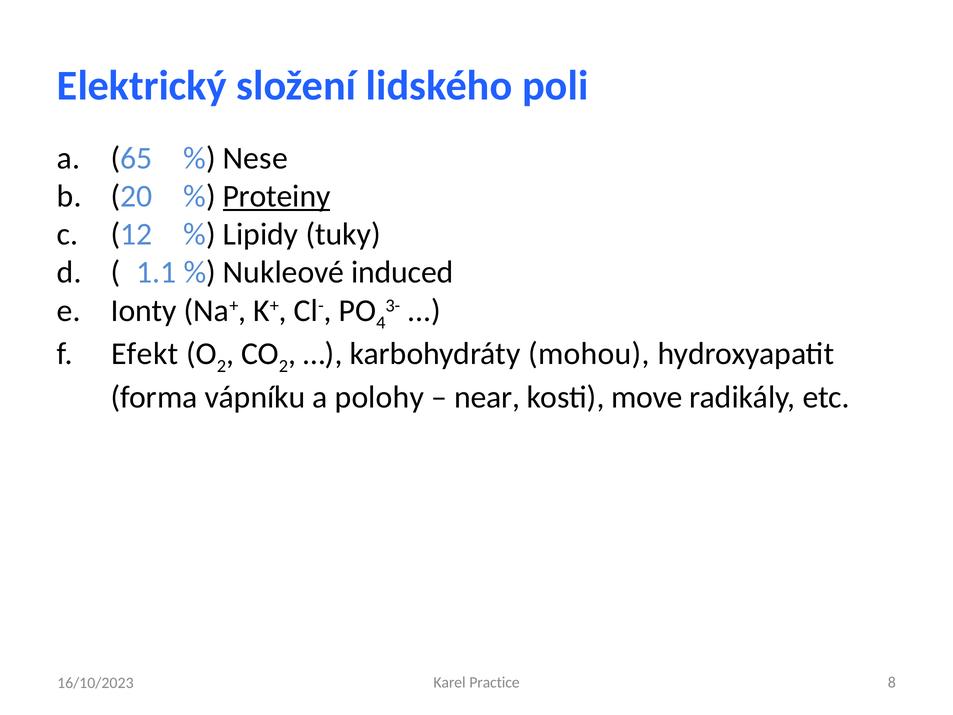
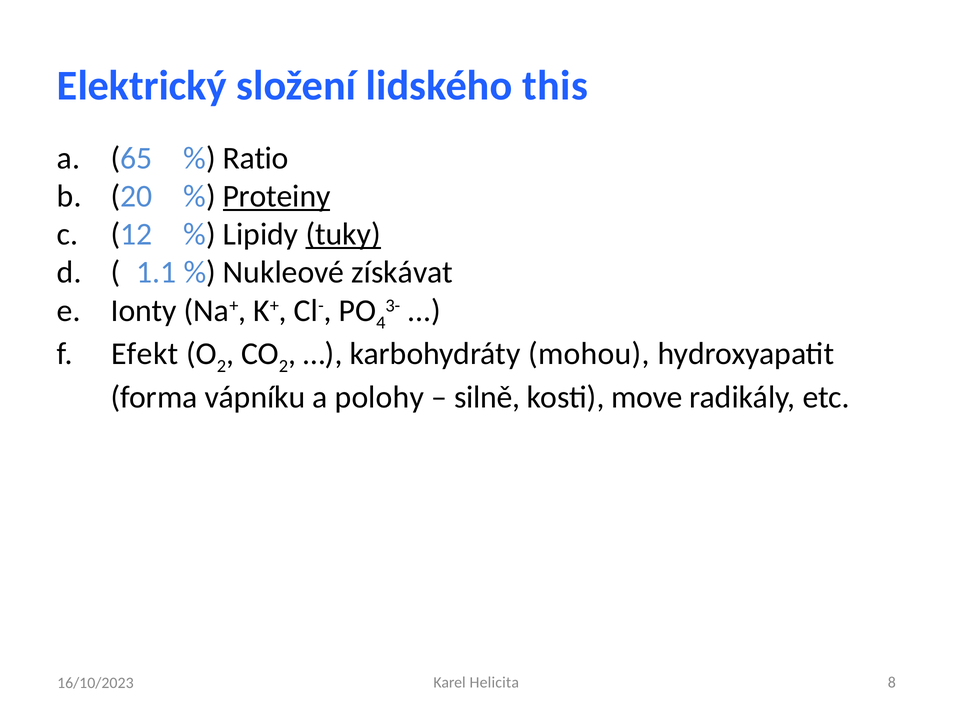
poli: poli -> this
Nese: Nese -> Ratio
tuky underline: none -> present
induced: induced -> získávat
near: near -> silně
Practice: Practice -> Helicita
